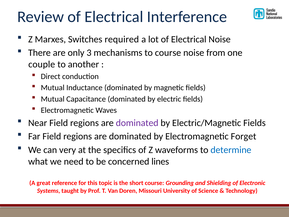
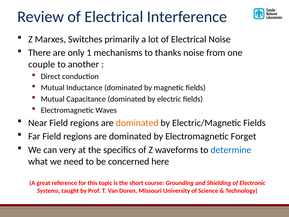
required: required -> primarily
3: 3 -> 1
to course: course -> thanks
dominated at (137, 123) colour: purple -> orange
lines: lines -> here
